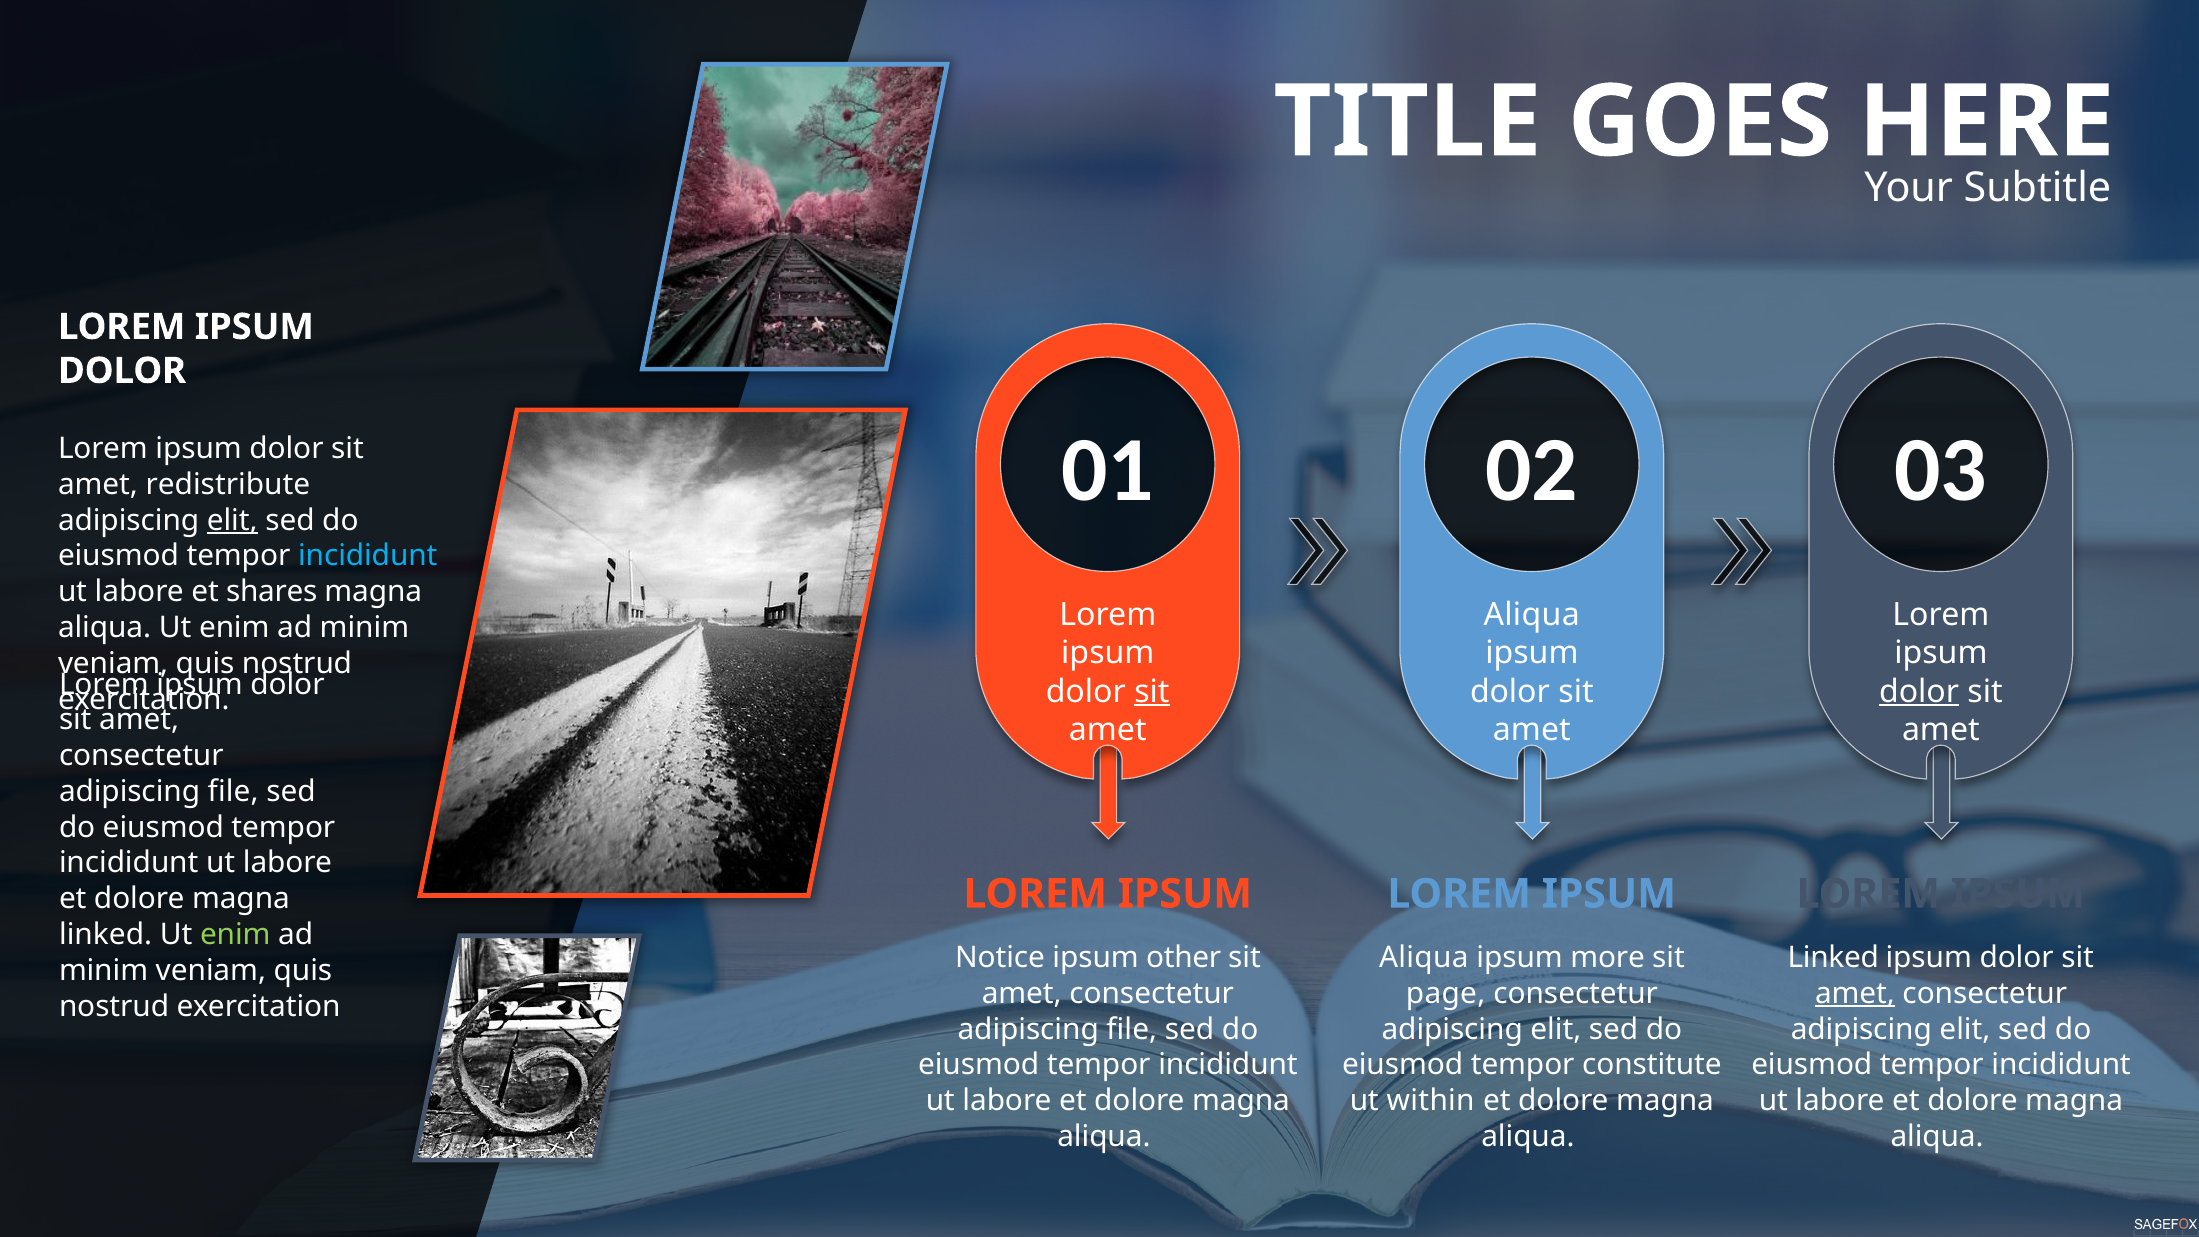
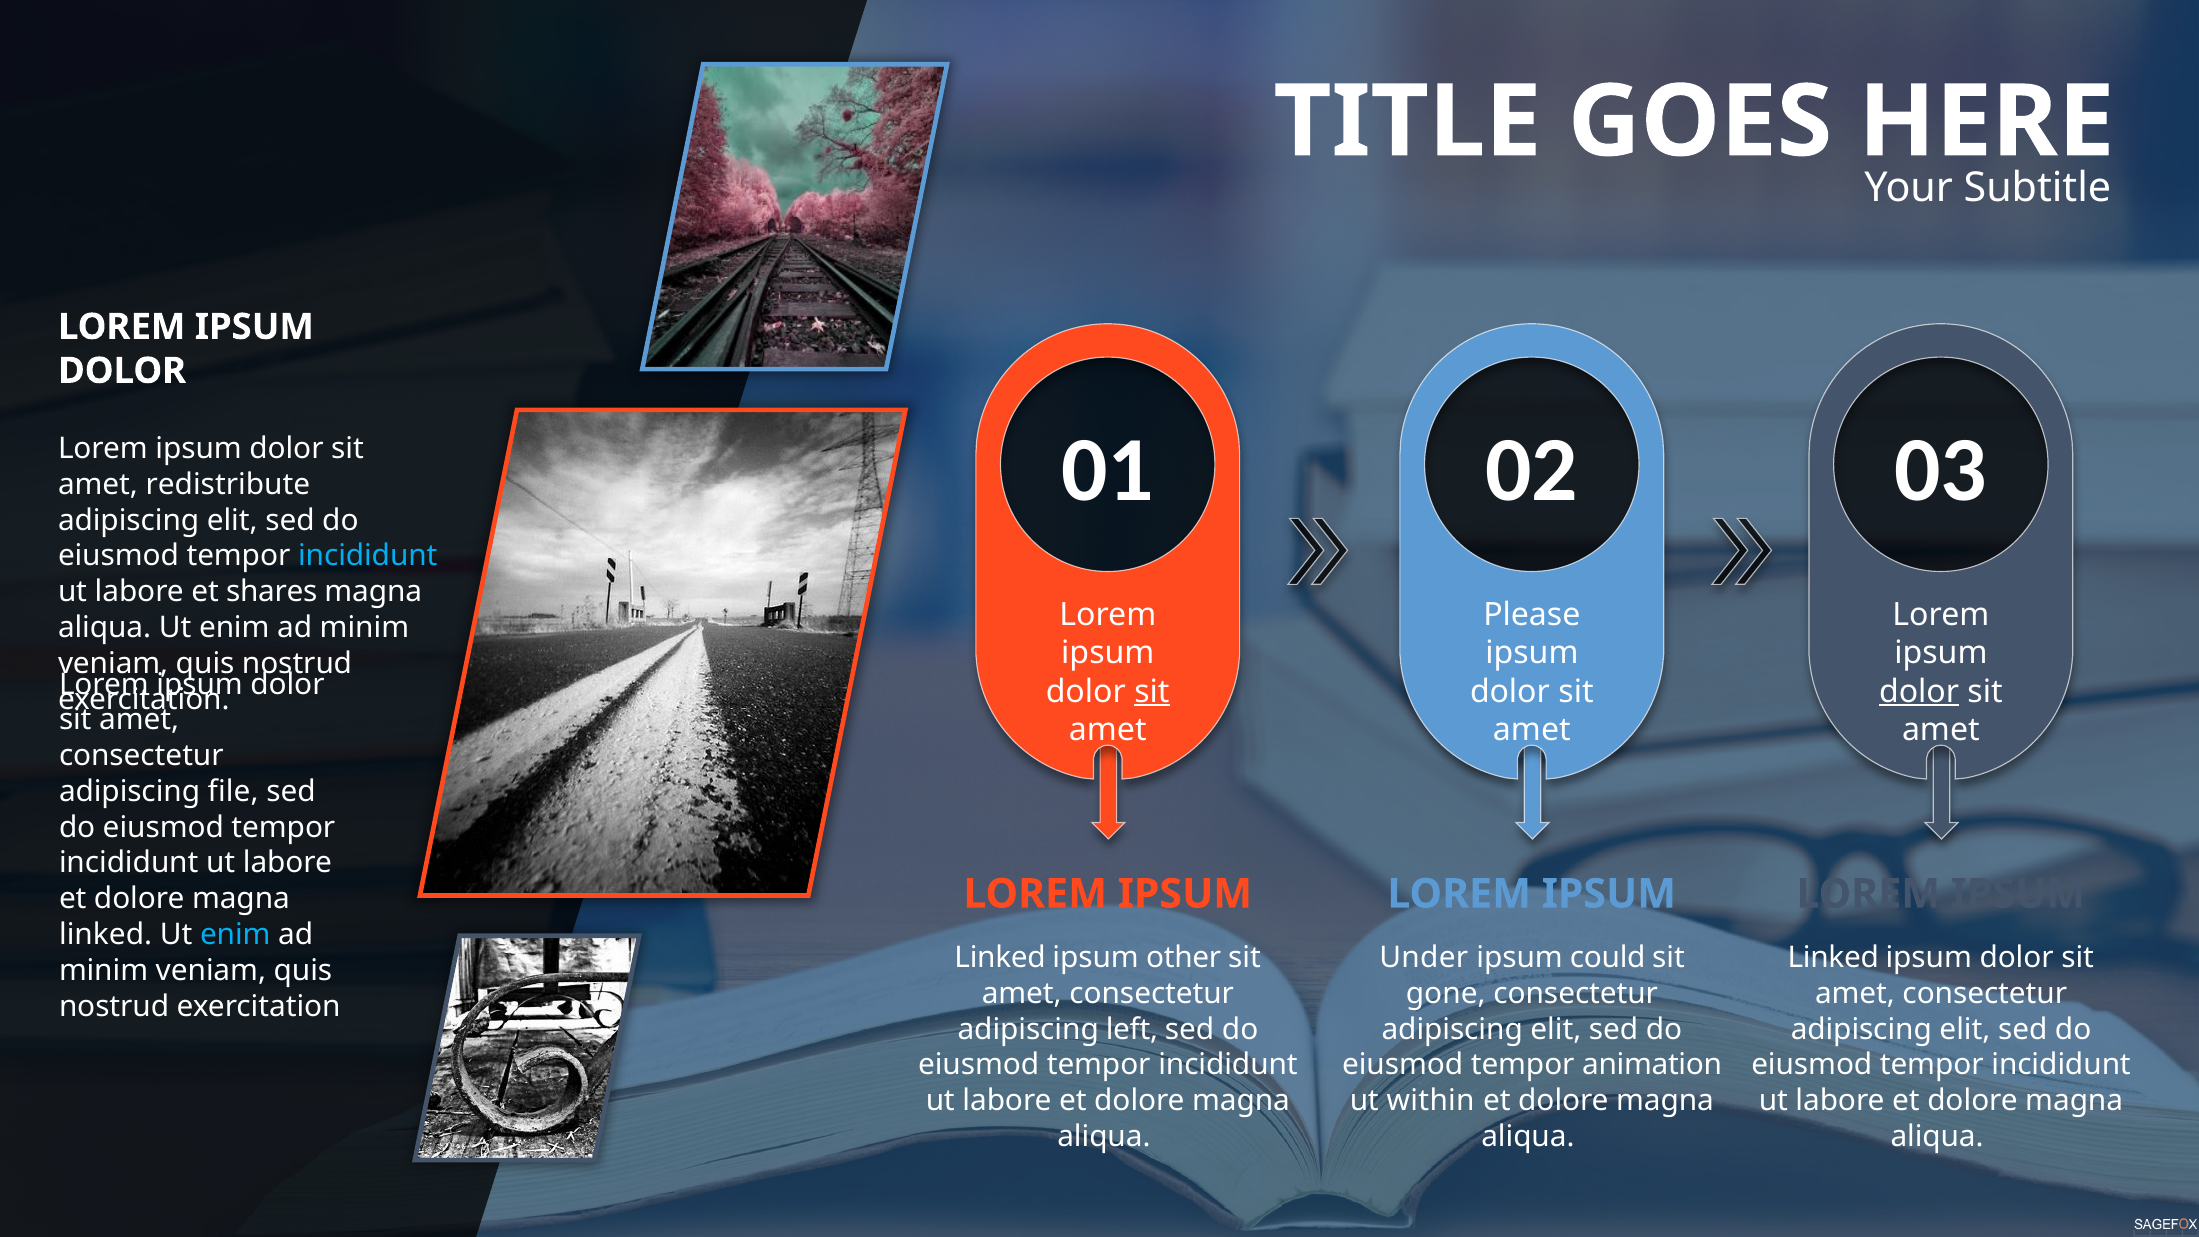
elit at (232, 520) underline: present -> none
Aliqua at (1532, 614): Aliqua -> Please
enim at (235, 935) colour: light green -> light blue
Notice at (1000, 958): Notice -> Linked
Aliqua at (1424, 958): Aliqua -> Under
more: more -> could
page: page -> gone
amet at (1855, 993) underline: present -> none
file at (1132, 1029): file -> left
constitute: constitute -> animation
